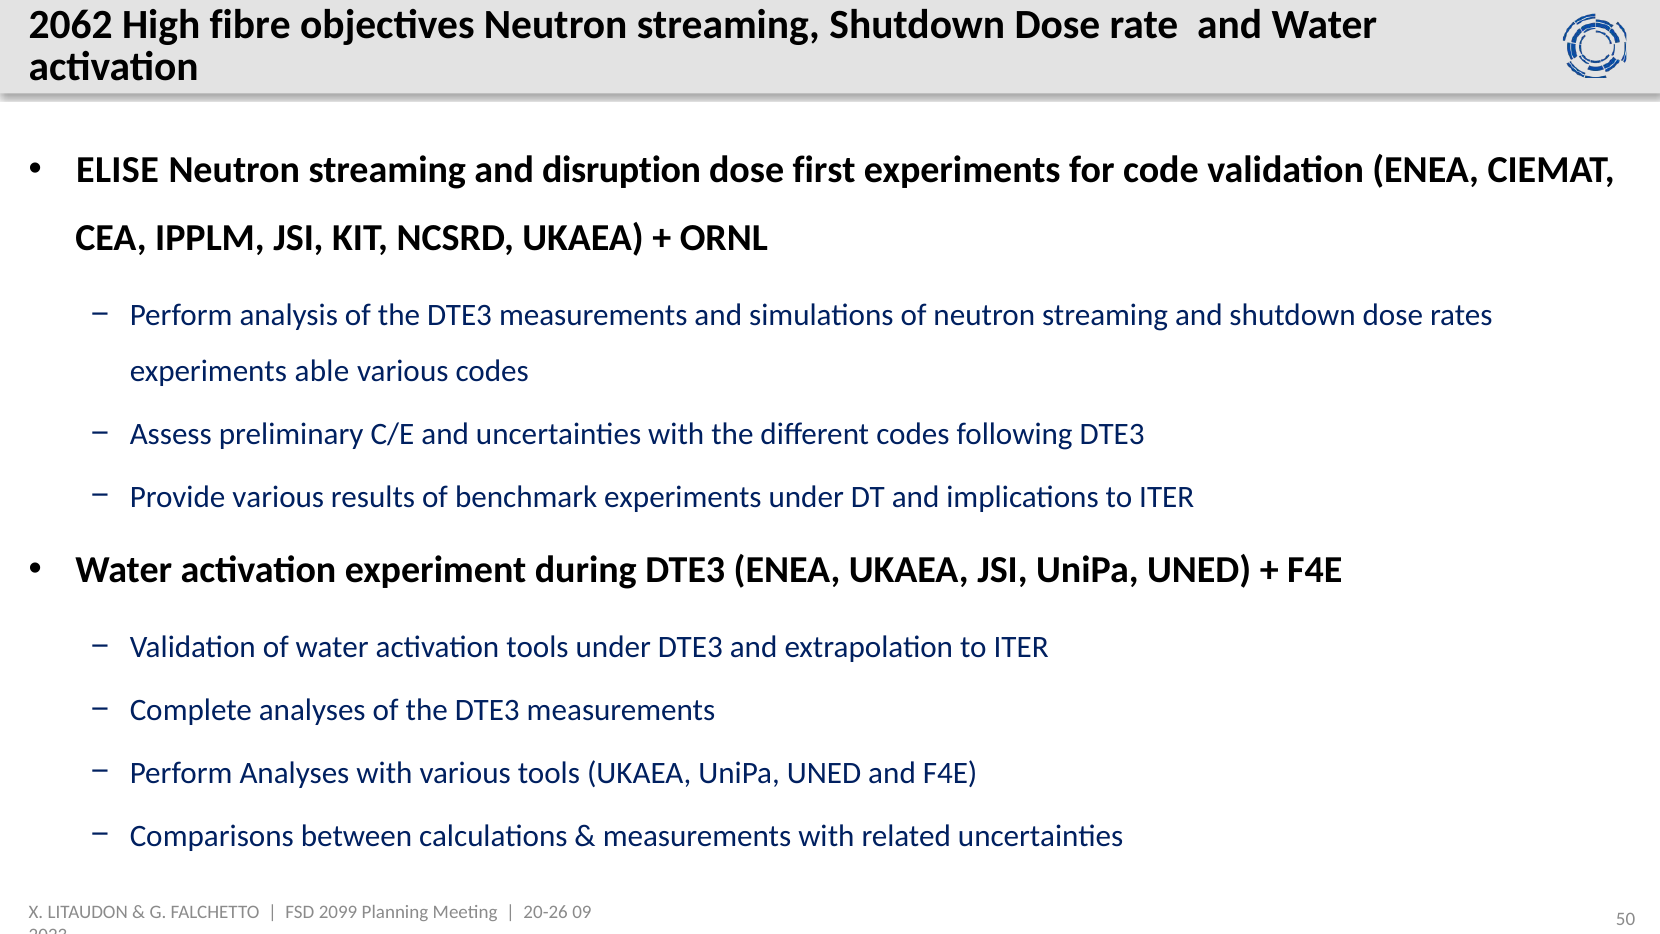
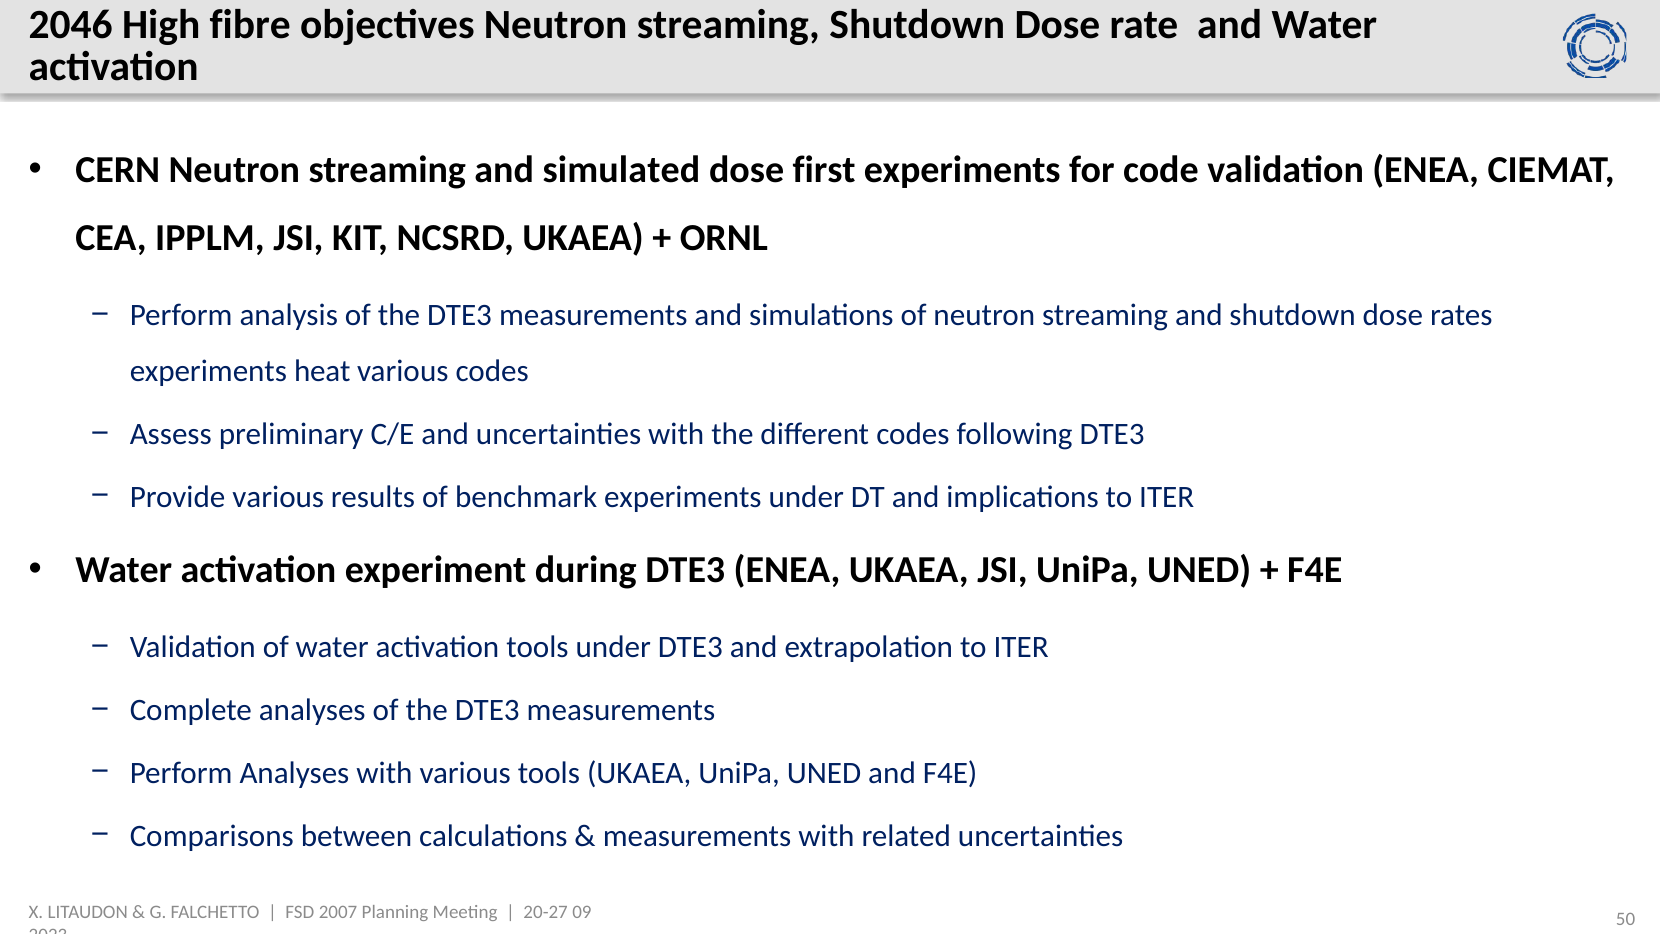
2062: 2062 -> 2046
ELISE: ELISE -> CERN
disruption: disruption -> simulated
able: able -> heat
2099: 2099 -> 2007
20-26: 20-26 -> 20-27
